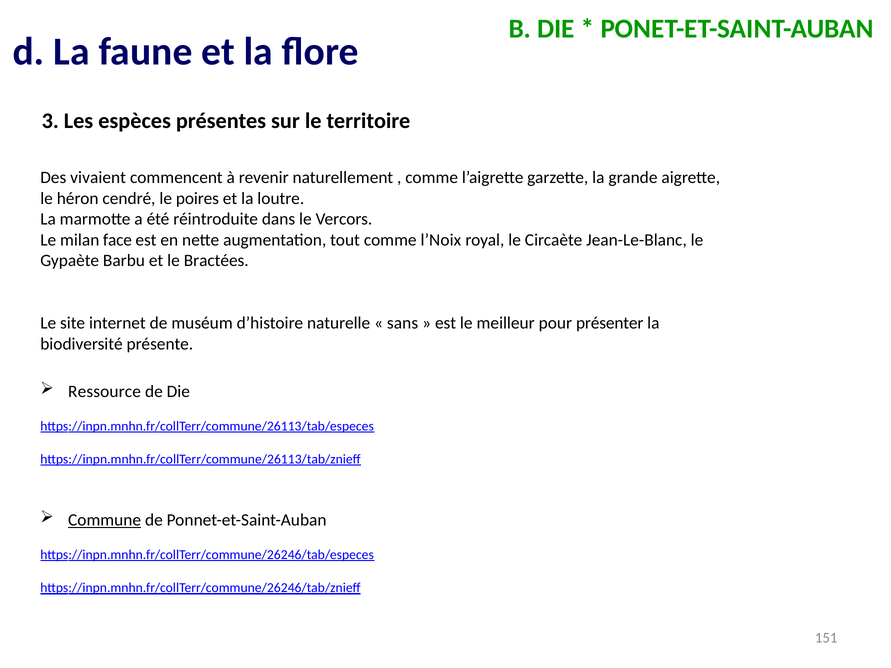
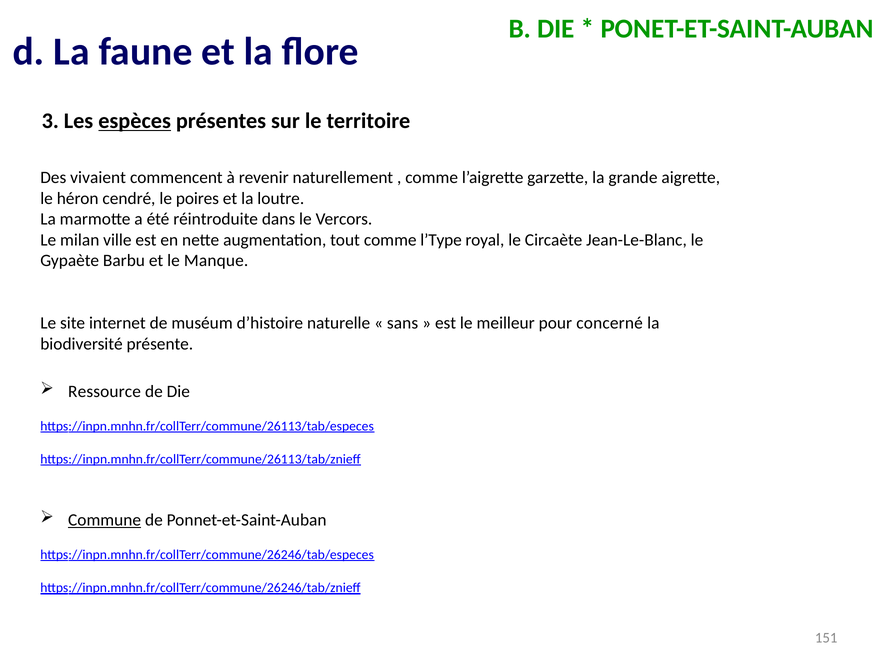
espèces underline: none -> present
face: face -> ville
l’Noix: l’Noix -> l’Type
Bractées: Bractées -> Manque
présenter: présenter -> concerné
